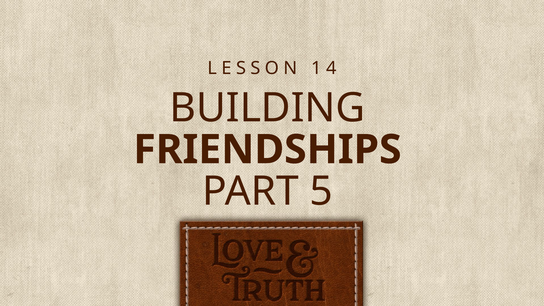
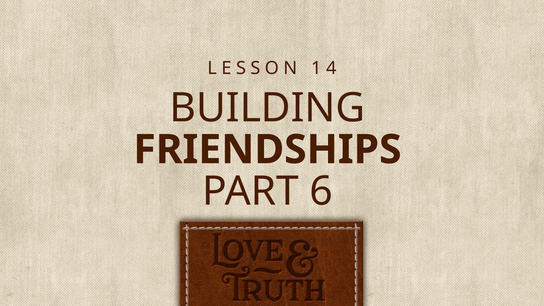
5: 5 -> 6
